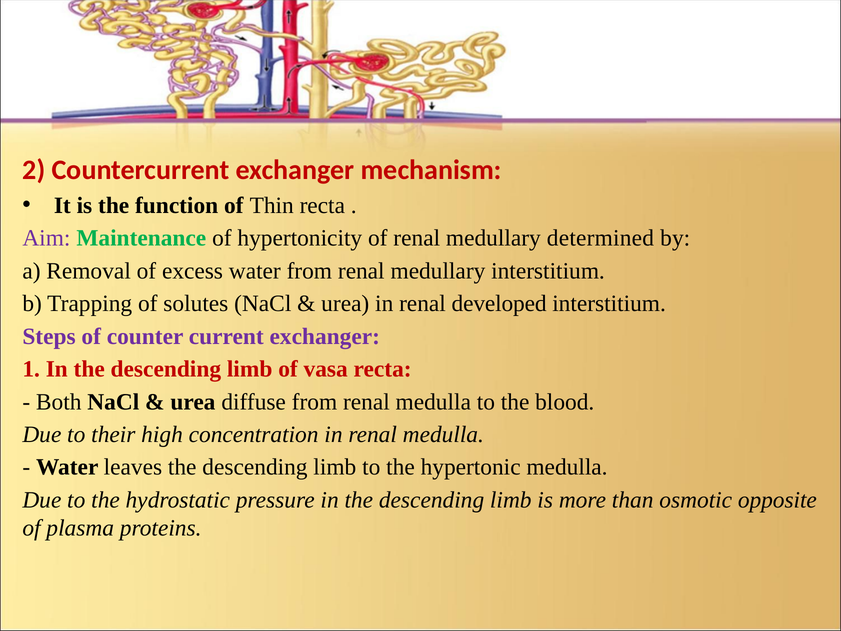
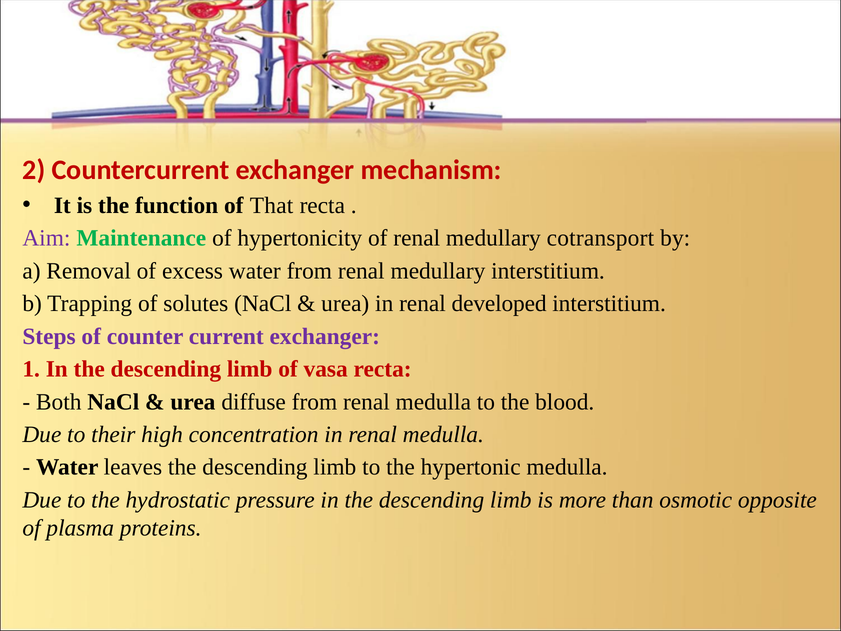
Thin: Thin -> That
determined: determined -> cotransport
